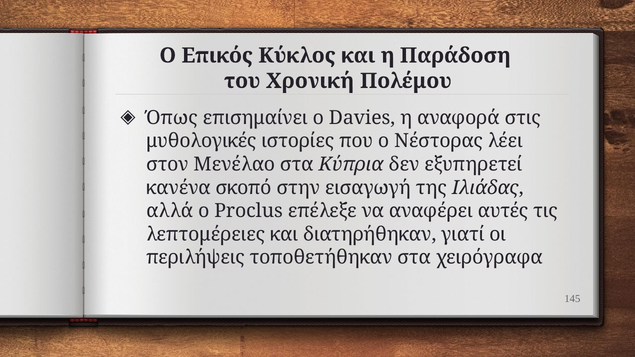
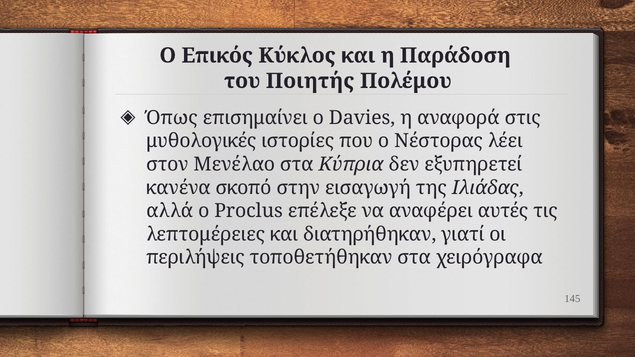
Χρονική: Χρονική -> Ποιητής
